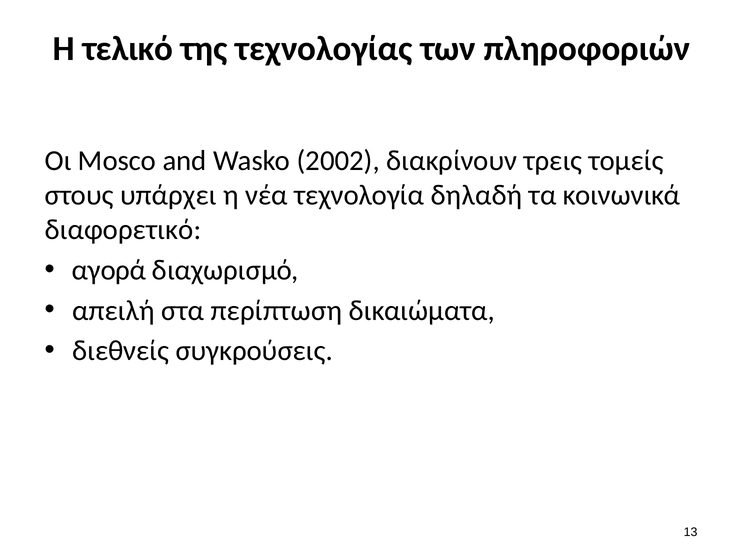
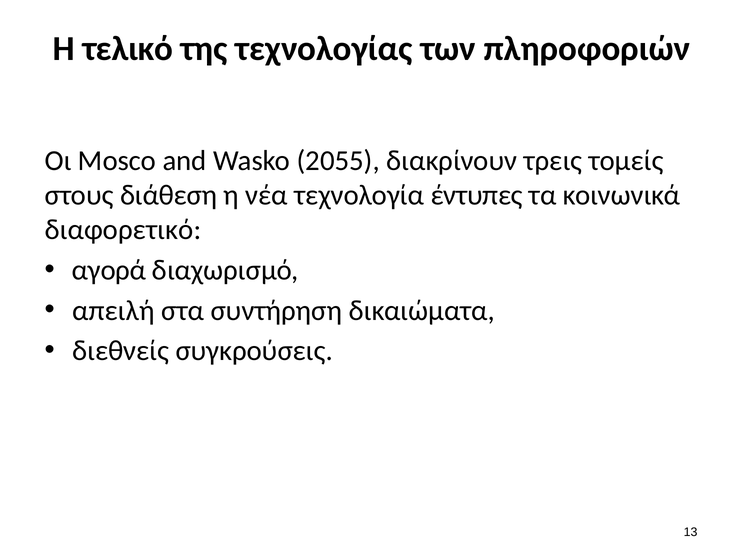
2002: 2002 -> 2055
υπάρχει: υπάρχει -> διάθεση
δηλαδή: δηλαδή -> έντυπες
περίπτωση: περίπτωση -> συντήρηση
